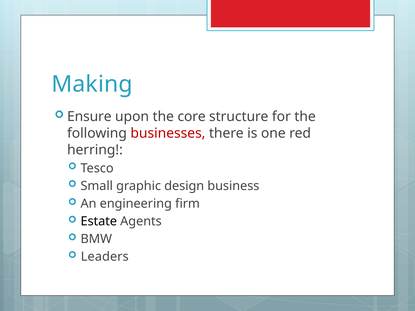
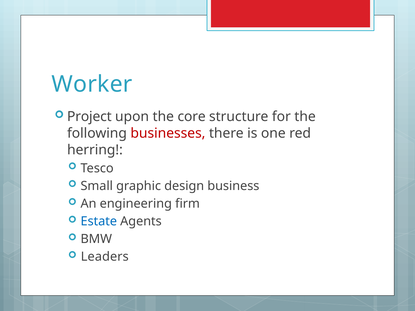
Making: Making -> Worker
Ensure: Ensure -> Project
Estate colour: black -> blue
